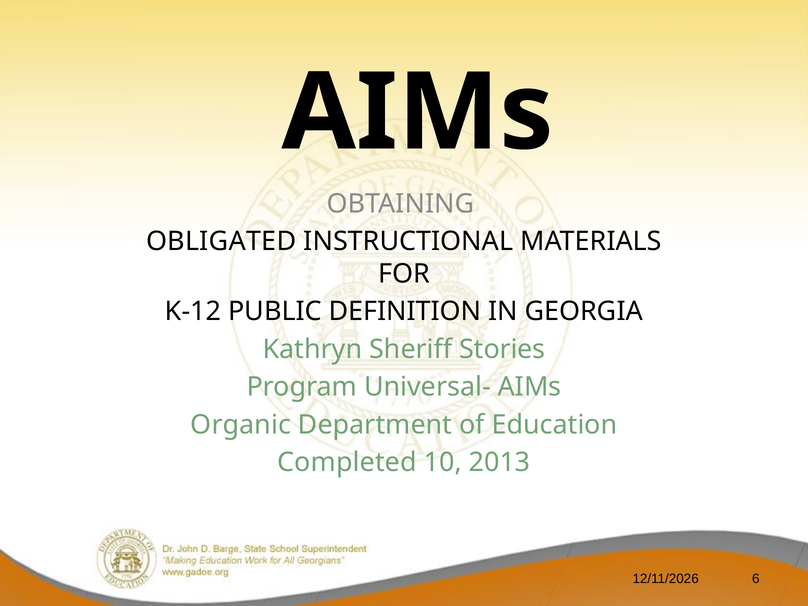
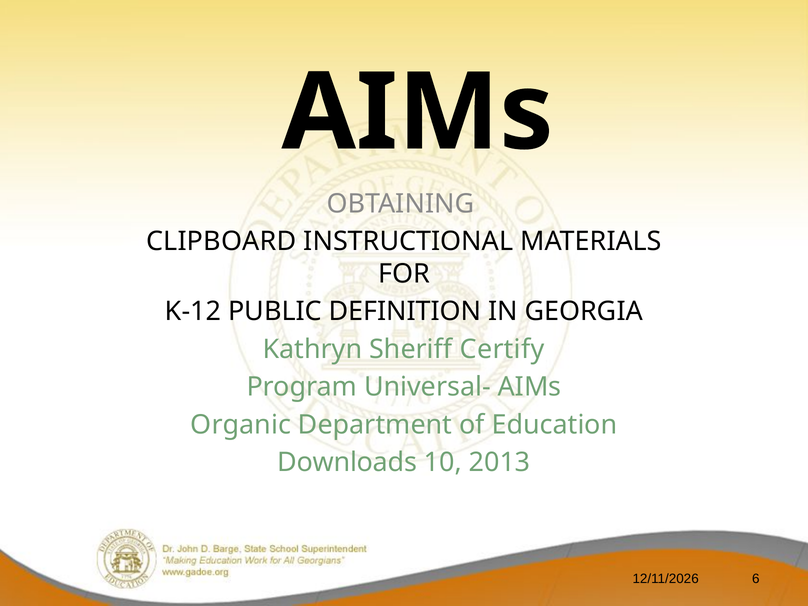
OBLIGATED: OBLIGATED -> CLIPBOARD
Stories: Stories -> Certify
Completed: Completed -> Downloads
